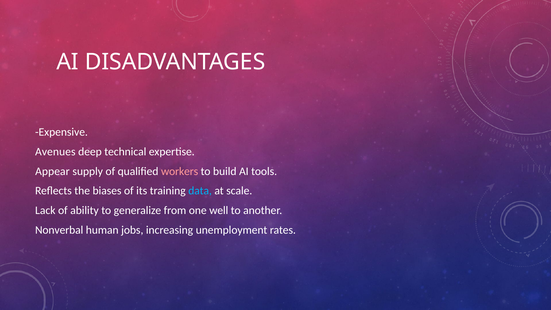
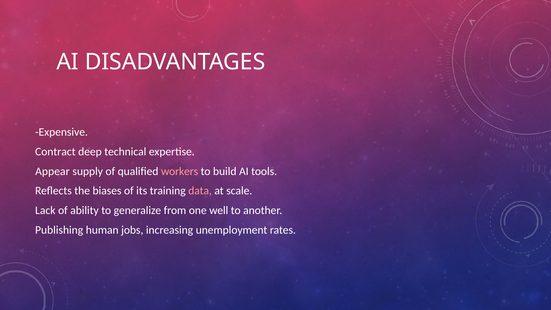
Avenues: Avenues -> Contract
data colour: light blue -> pink
Nonverbal: Nonverbal -> Publishing
